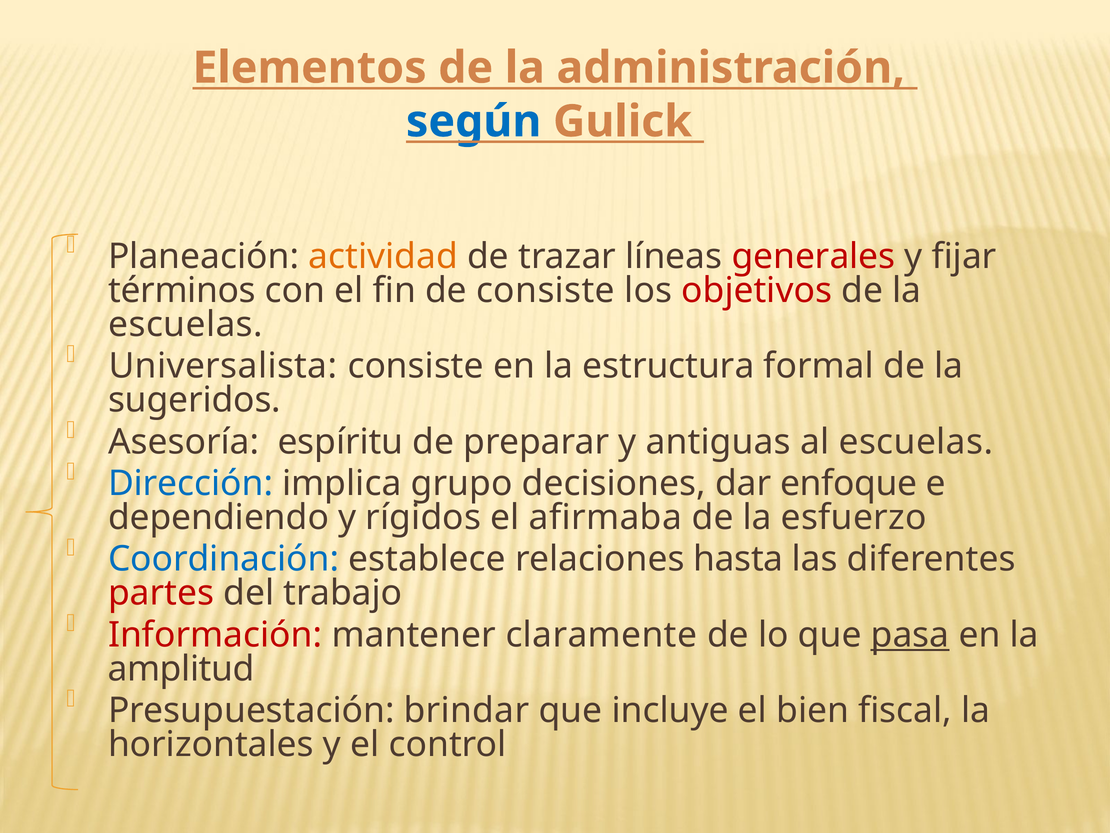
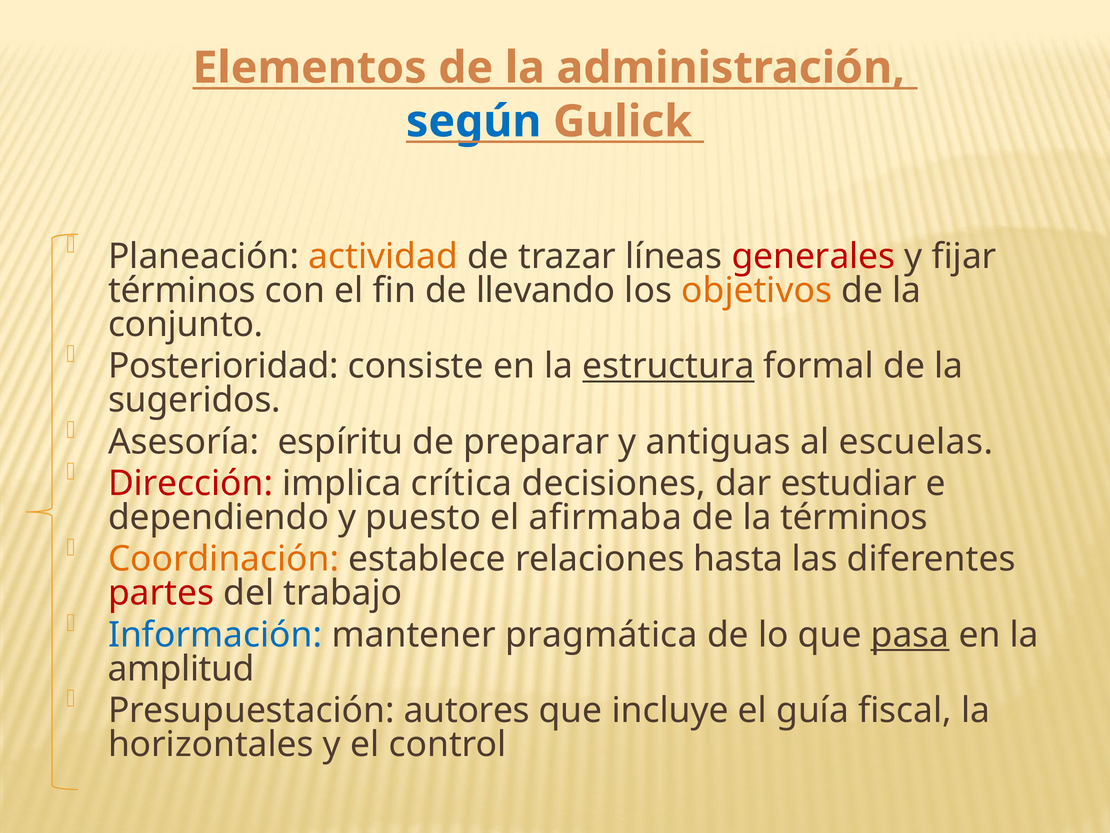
de consiste: consiste -> llevando
objetivos colour: red -> orange
escuelas at (185, 324): escuelas -> conjunto
Universalista: Universalista -> Posterioridad
estructura underline: none -> present
Dirección colour: blue -> red
grupo: grupo -> crítica
enfoque: enfoque -> estudiar
rígidos: rígidos -> puesto
la esfuerzo: esfuerzo -> términos
Coordinación colour: blue -> orange
Información colour: red -> blue
claramente: claramente -> pragmática
brindar: brindar -> autores
bien: bien -> guía
